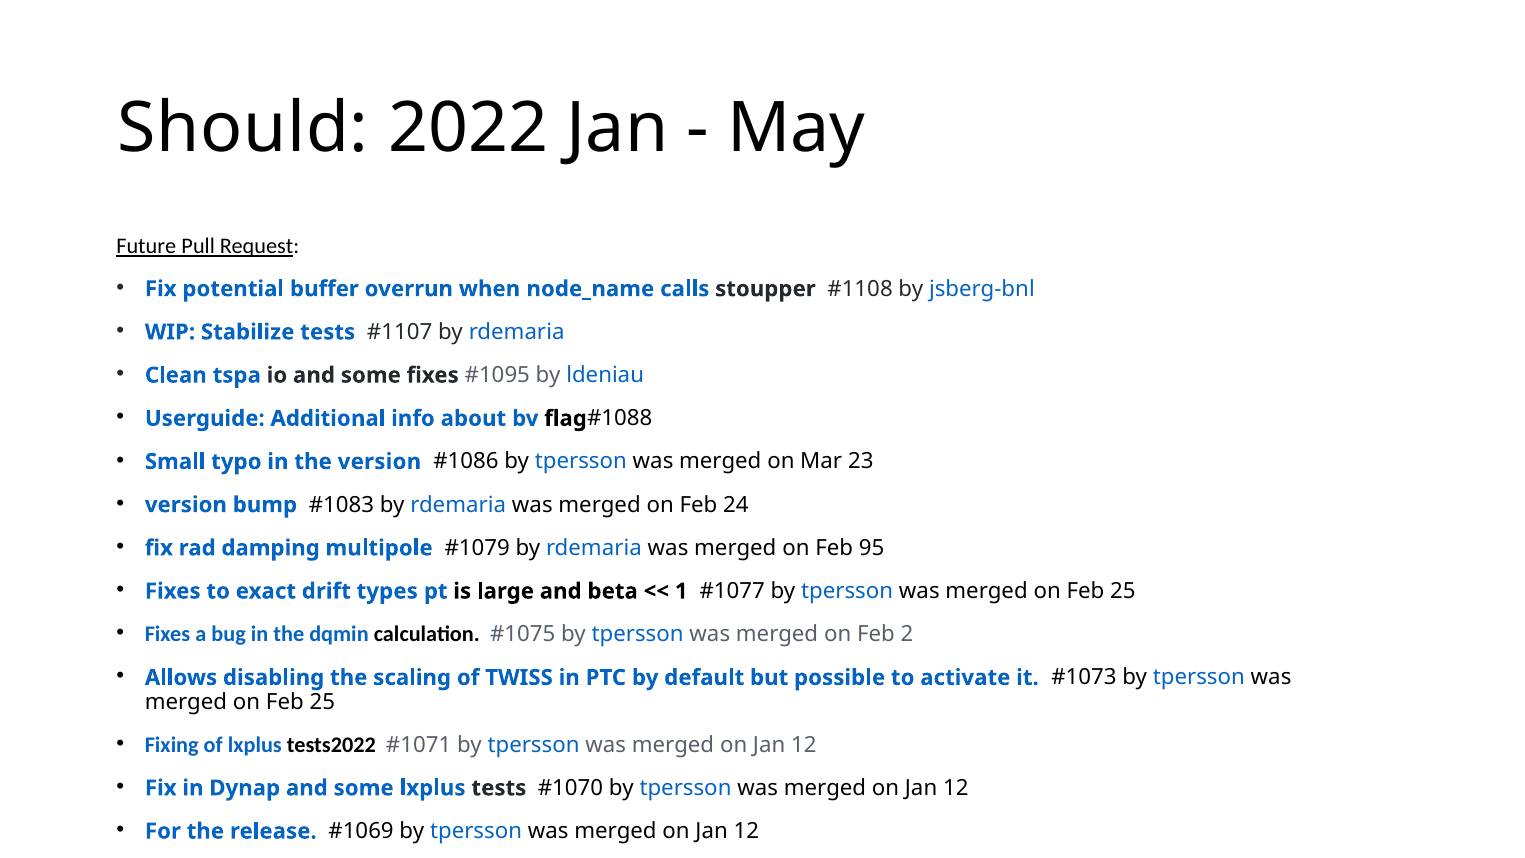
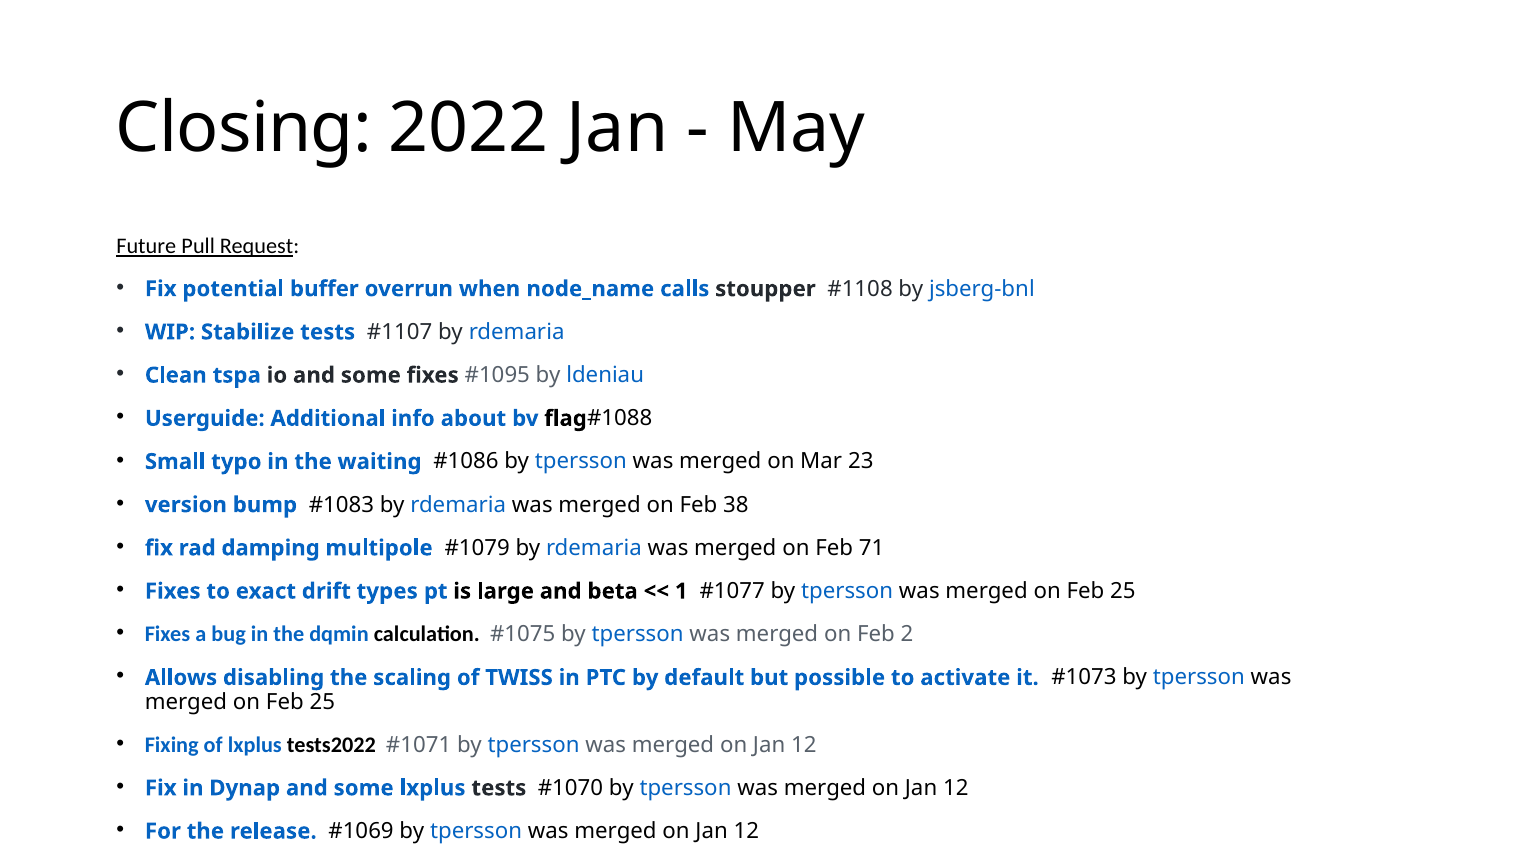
Should: Should -> Closing
the version: version -> waiting
24: 24 -> 38
95: 95 -> 71
